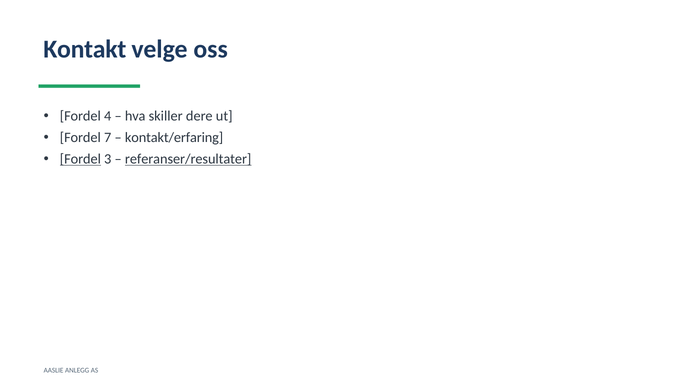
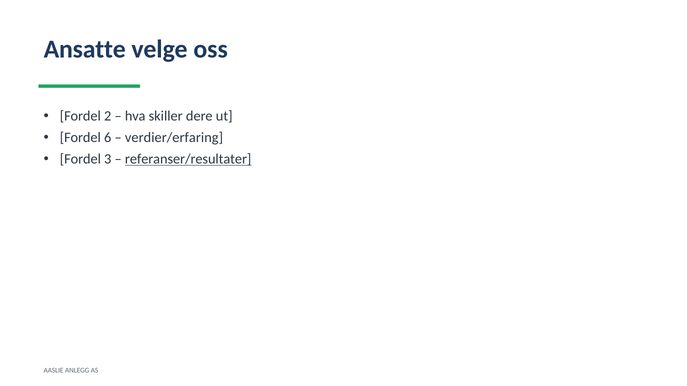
Kontakt: Kontakt -> Ansatte
4: 4 -> 2
7: 7 -> 6
kontakt/erfaring: kontakt/erfaring -> verdier/erfaring
Fordel at (80, 159) underline: present -> none
